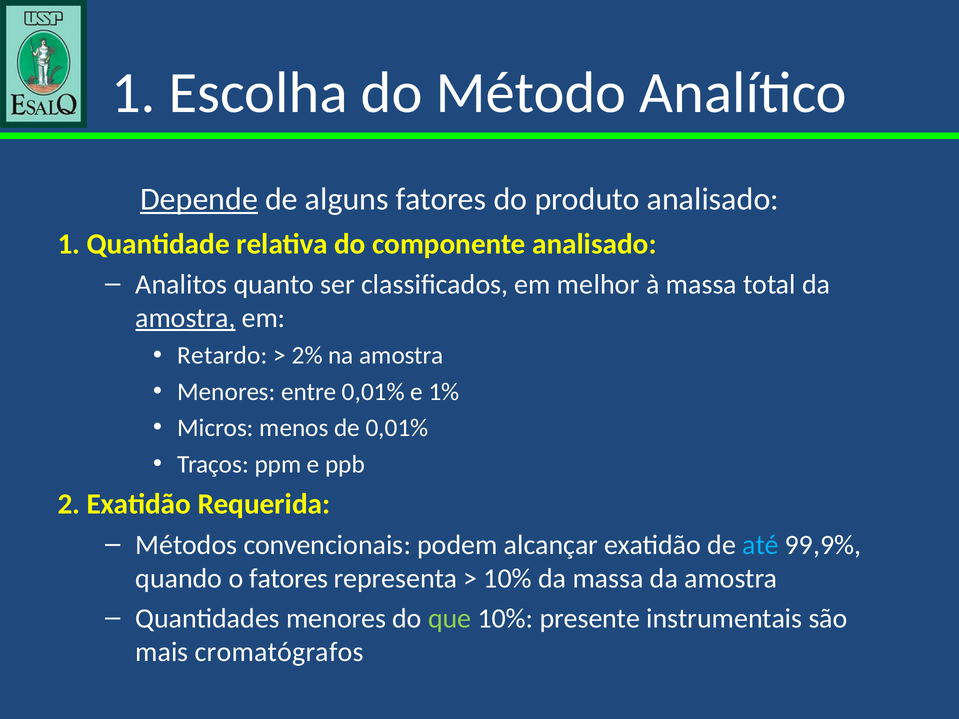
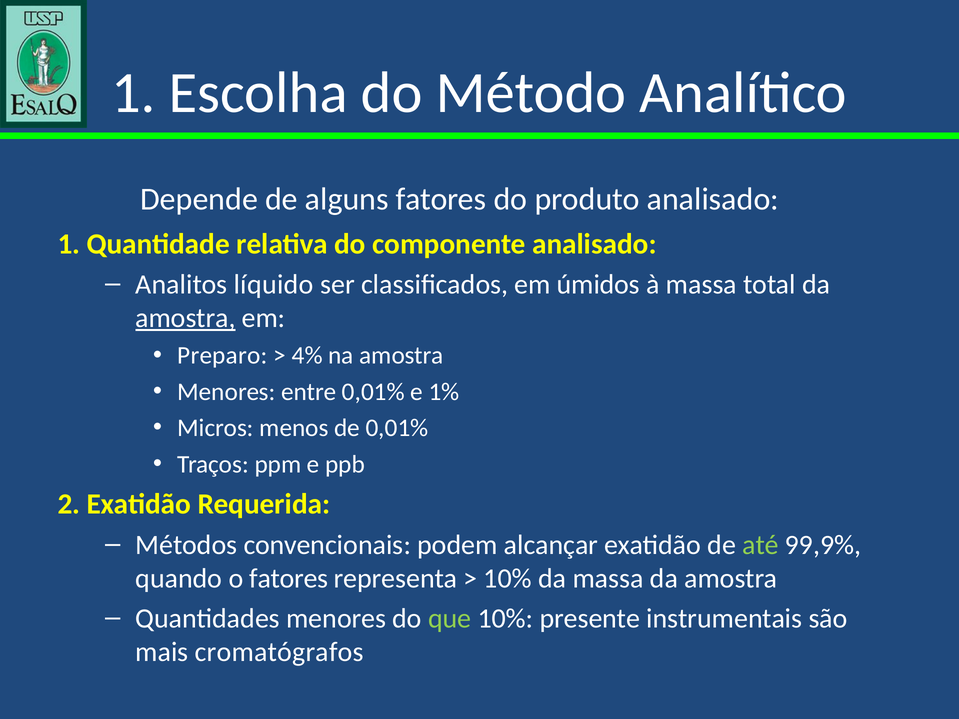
Depende underline: present -> none
quanto: quanto -> líquido
melhor: melhor -> úmidos
Retardo: Retardo -> Preparo
2%: 2% -> 4%
até colour: light blue -> light green
